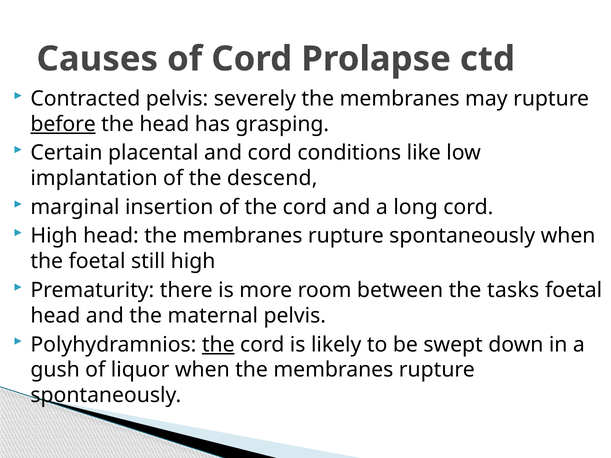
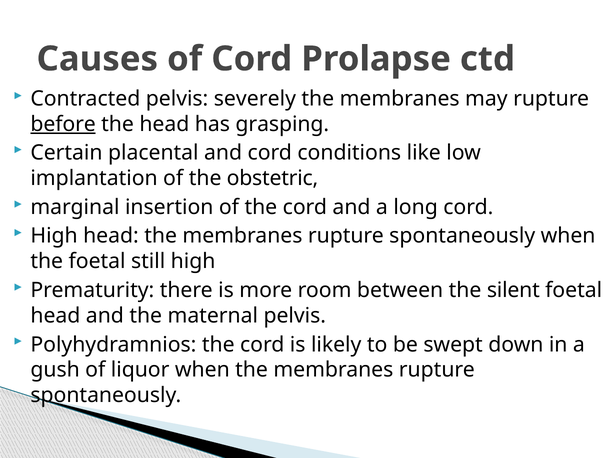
descend: descend -> obstetric
tasks: tasks -> silent
the at (218, 345) underline: present -> none
